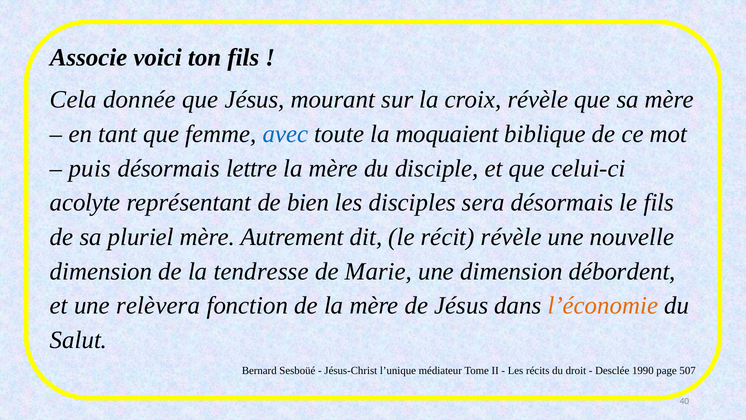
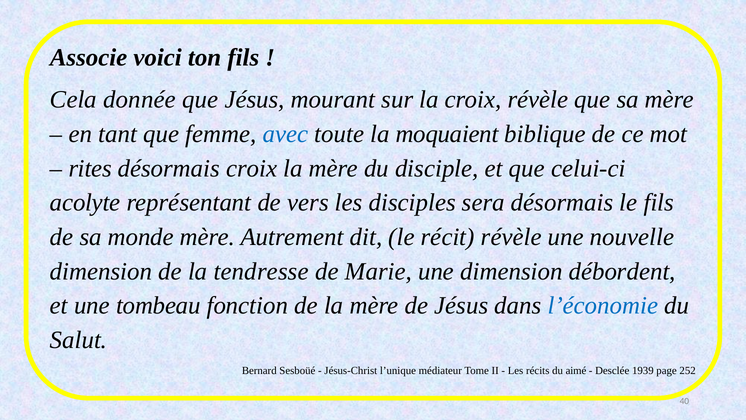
puis: puis -> rites
désormais lettre: lettre -> croix
bien: bien -> vers
pluriel: pluriel -> monde
relèvera: relèvera -> tombeau
l’économie colour: orange -> blue
droit: droit -> aimé
1990: 1990 -> 1939
507: 507 -> 252
